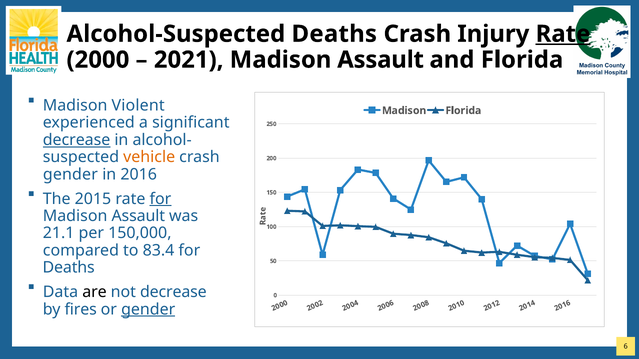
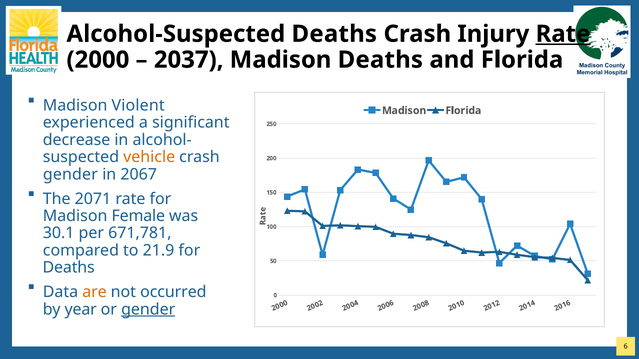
2021: 2021 -> 2037
Assault at (381, 60): Assault -> Deaths
decrease at (77, 140) underline: present -> none
2016: 2016 -> 2067
2015: 2015 -> 2071
for at (160, 199) underline: present -> none
Assault at (138, 216): Assault -> Female
21.1: 21.1 -> 30.1
150,000: 150,000 -> 671,781
83.4: 83.4 -> 21.9
are colour: black -> orange
not decrease: decrease -> occurred
fires: fires -> year
